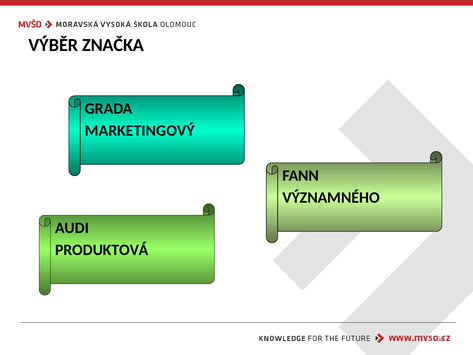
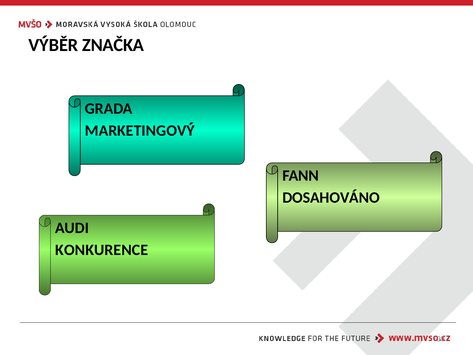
VÝZNAMNÉHO: VÝZNAMNÉHO -> DOSAHOVÁNO
PRODUKTOVÁ: PRODUKTOVÁ -> KONKURENCE
